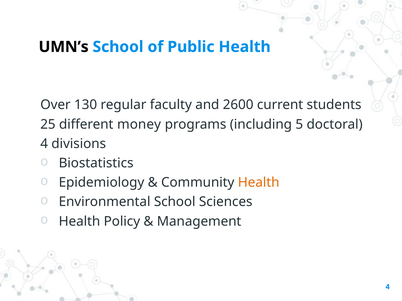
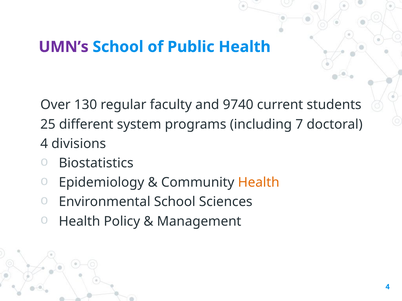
UMN’s colour: black -> purple
2600: 2600 -> 9740
money: money -> system
5: 5 -> 7
